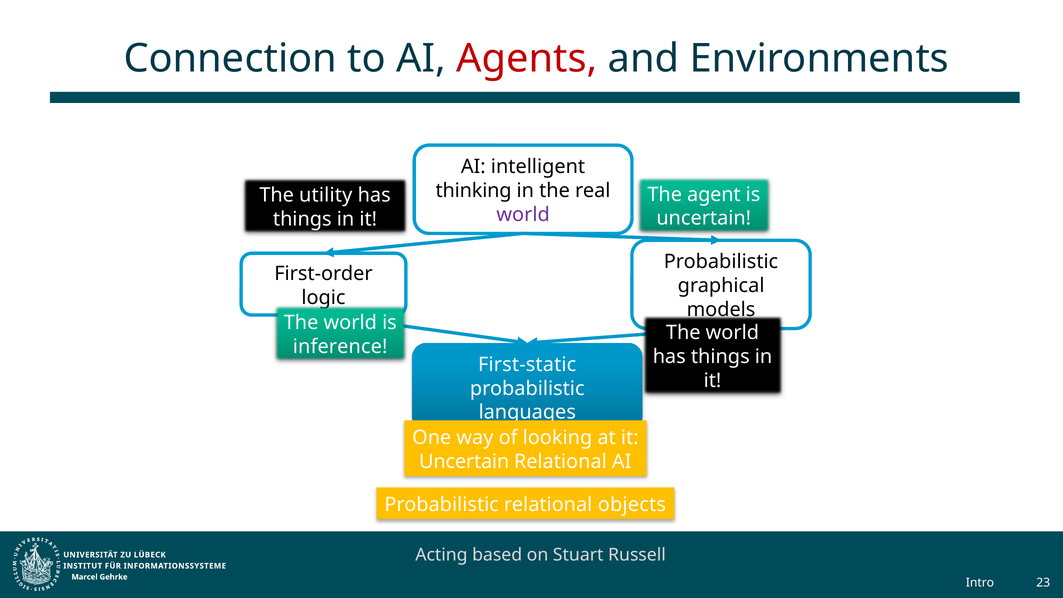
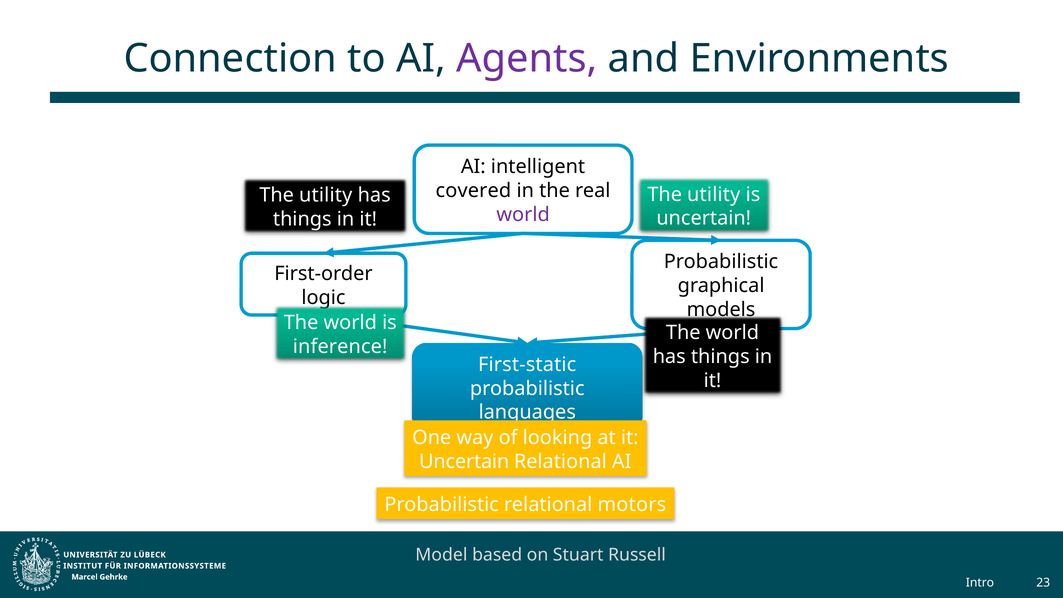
Agents colour: red -> purple
thinking: thinking -> covered
agent at (714, 194): agent -> utility
objects: objects -> motors
Acting: Acting -> Model
